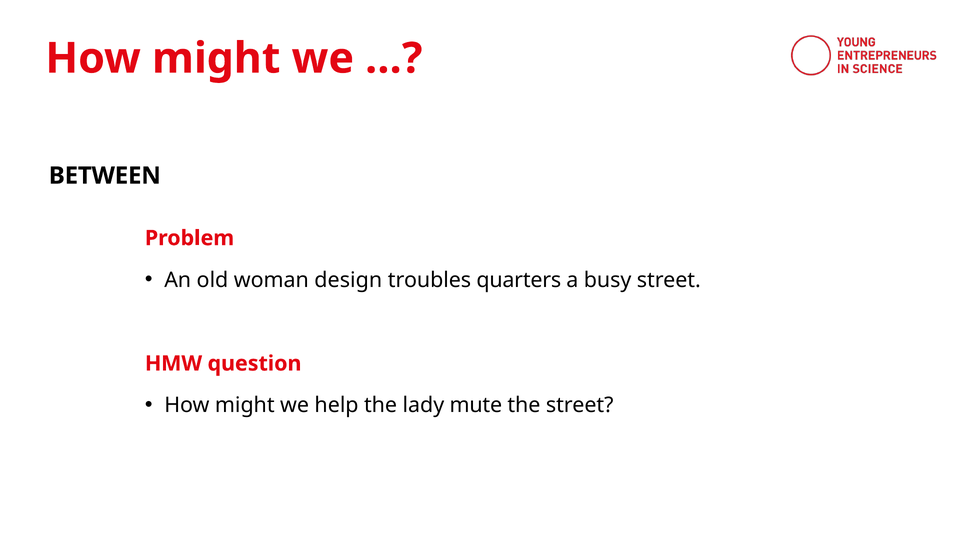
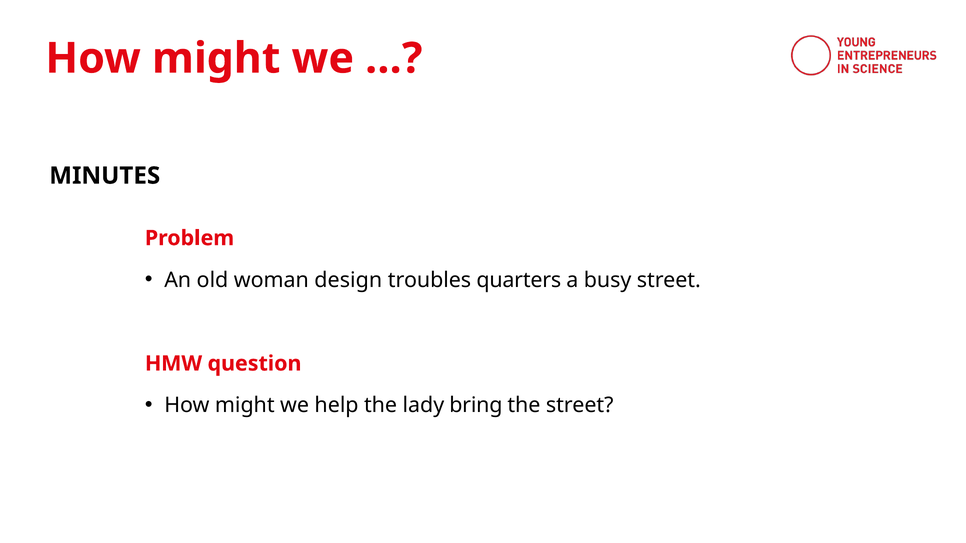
BETWEEN: BETWEEN -> MINUTES
mute: mute -> bring
